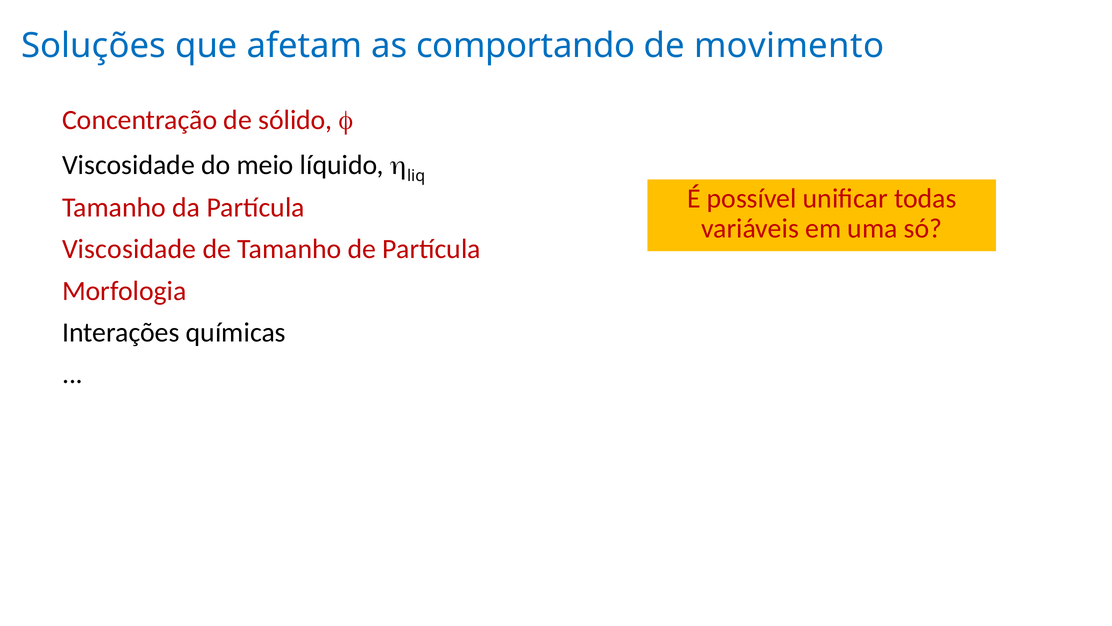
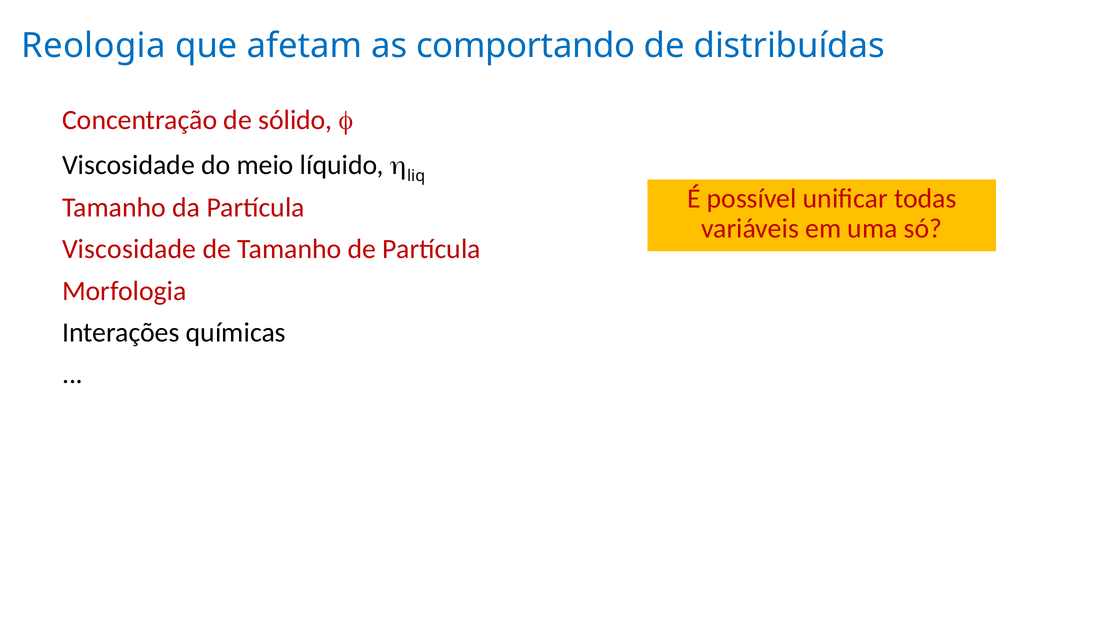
Soluções: Soluções -> Reologia
movimento: movimento -> distribuídas
